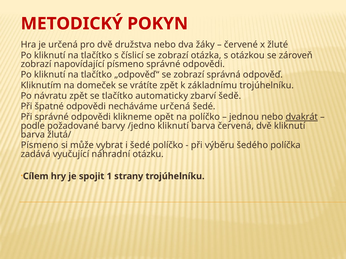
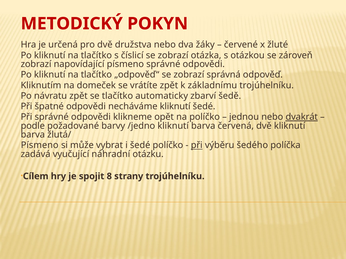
necháváme určená: určená -> kliknutí
při at (197, 146) underline: none -> present
1: 1 -> 8
